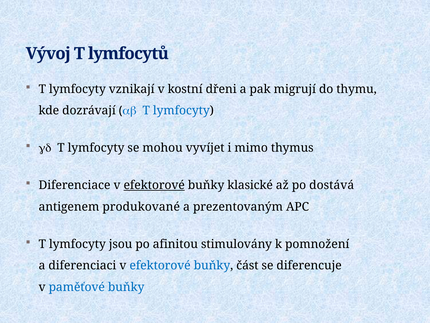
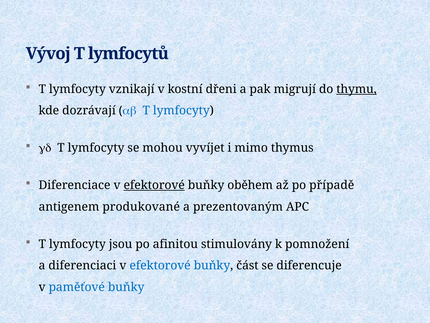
thymu underline: none -> present
klasické: klasické -> oběhem
dostává: dostává -> případě
